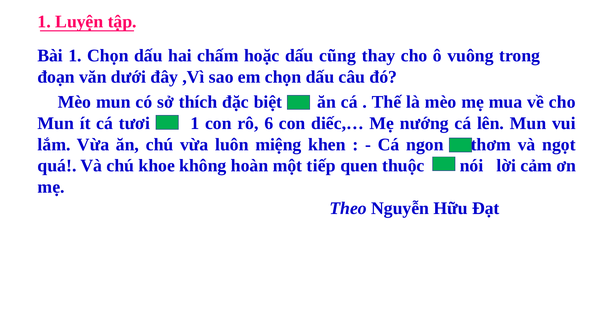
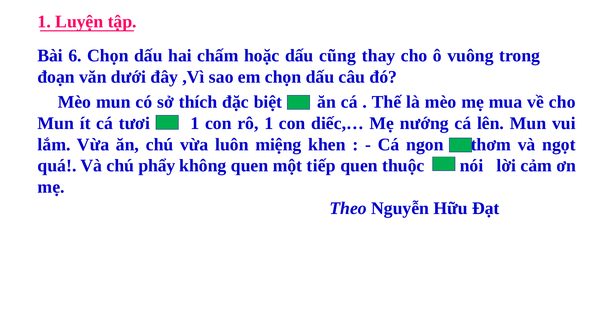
Bài 1: 1 -> 6
rô 6: 6 -> 1
khoe: khoe -> phẩy
không hoàn: hoàn -> quen
